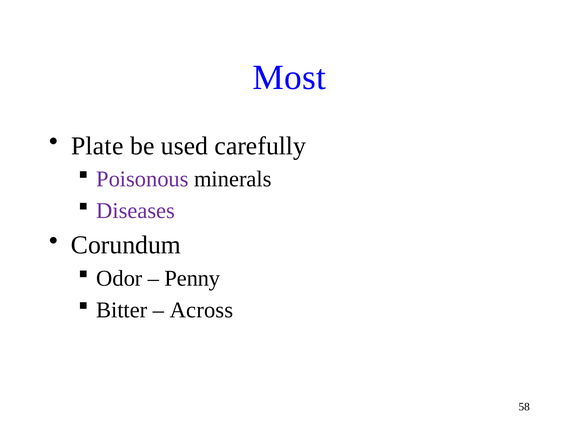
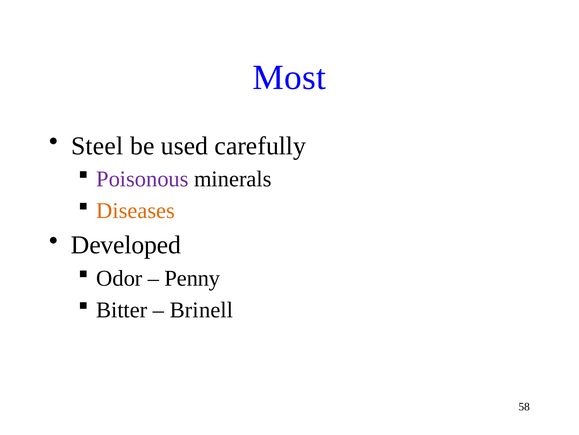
Plate: Plate -> Steel
Diseases colour: purple -> orange
Corundum: Corundum -> Developed
Across: Across -> Brinell
